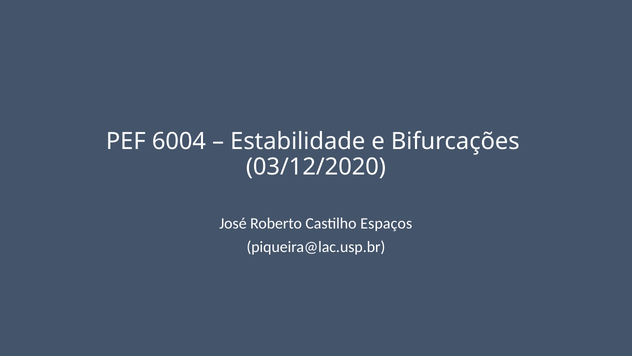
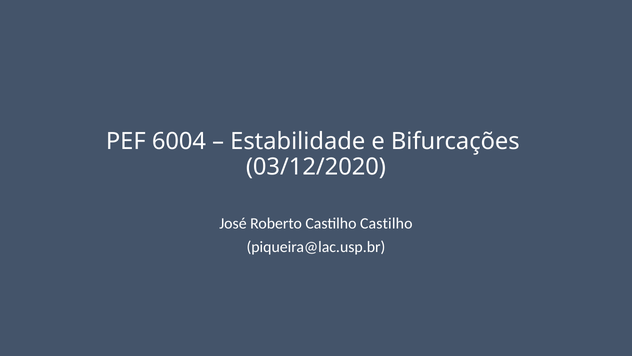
Castilho Espaços: Espaços -> Castilho
